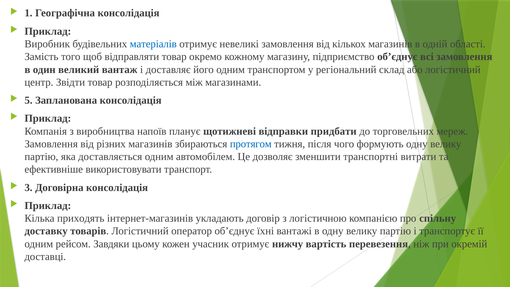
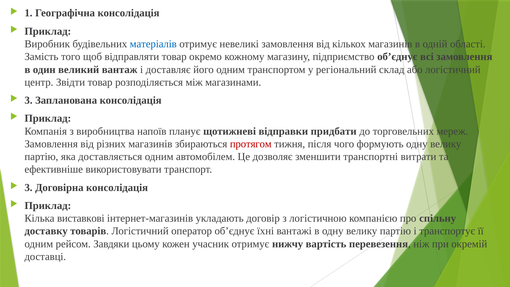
5 at (29, 100): 5 -> 3
протягом colour: blue -> red
приходять: приходять -> виставкові
